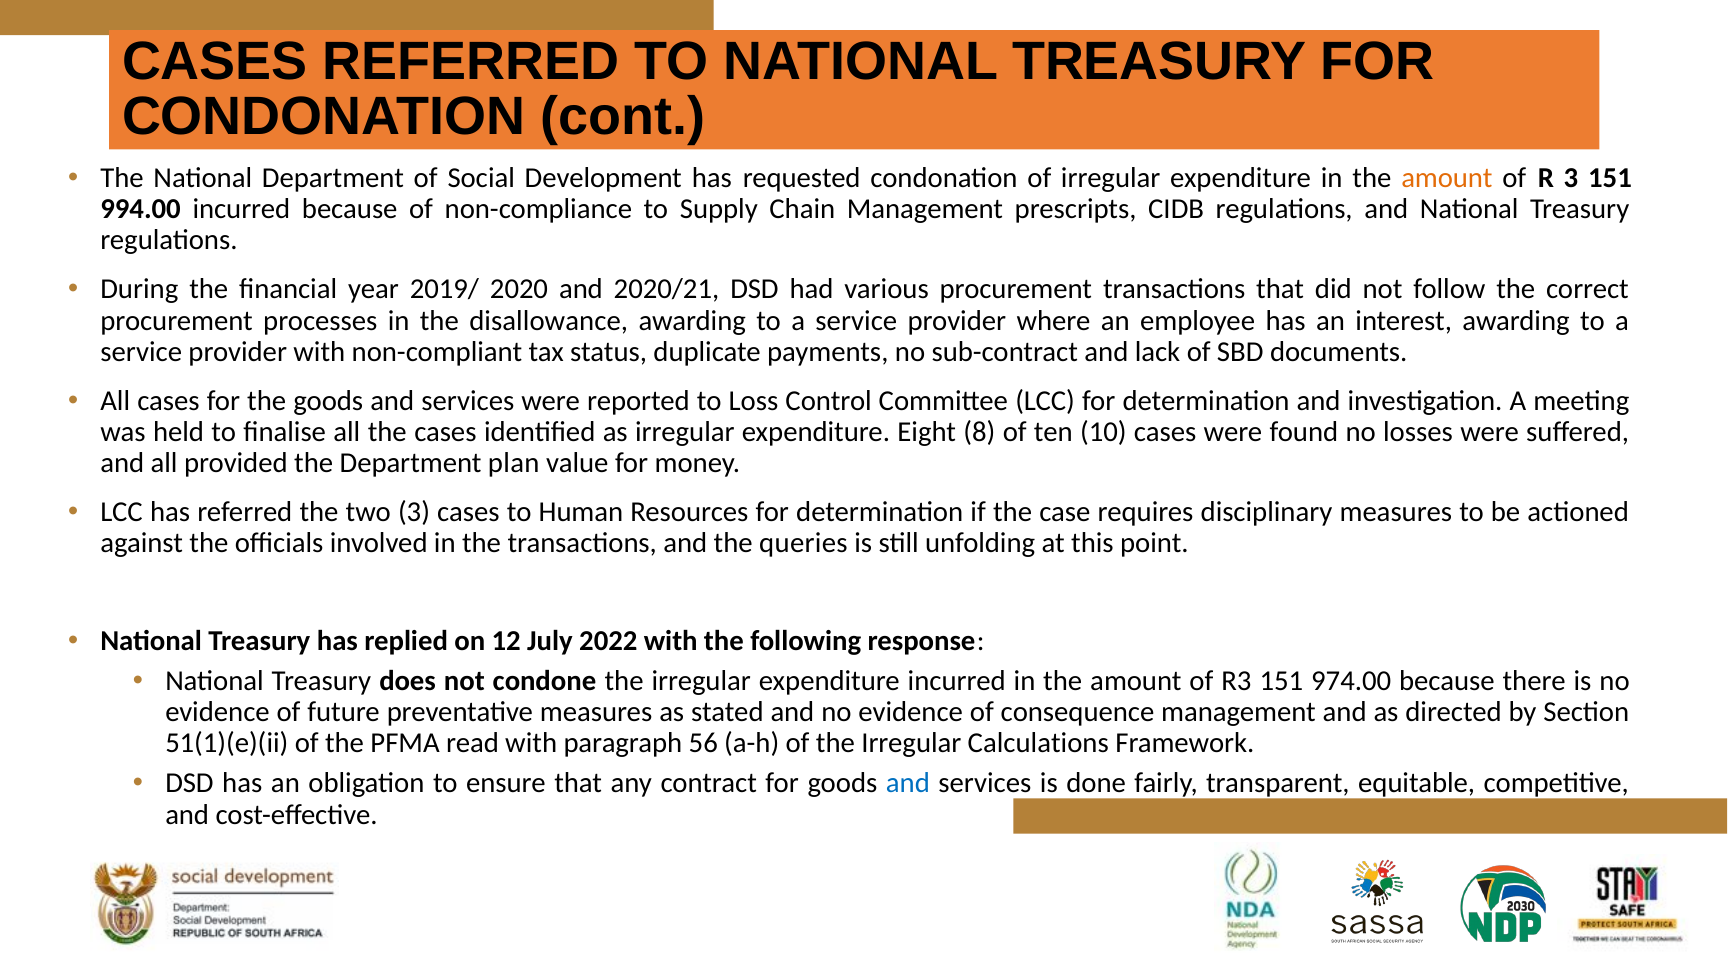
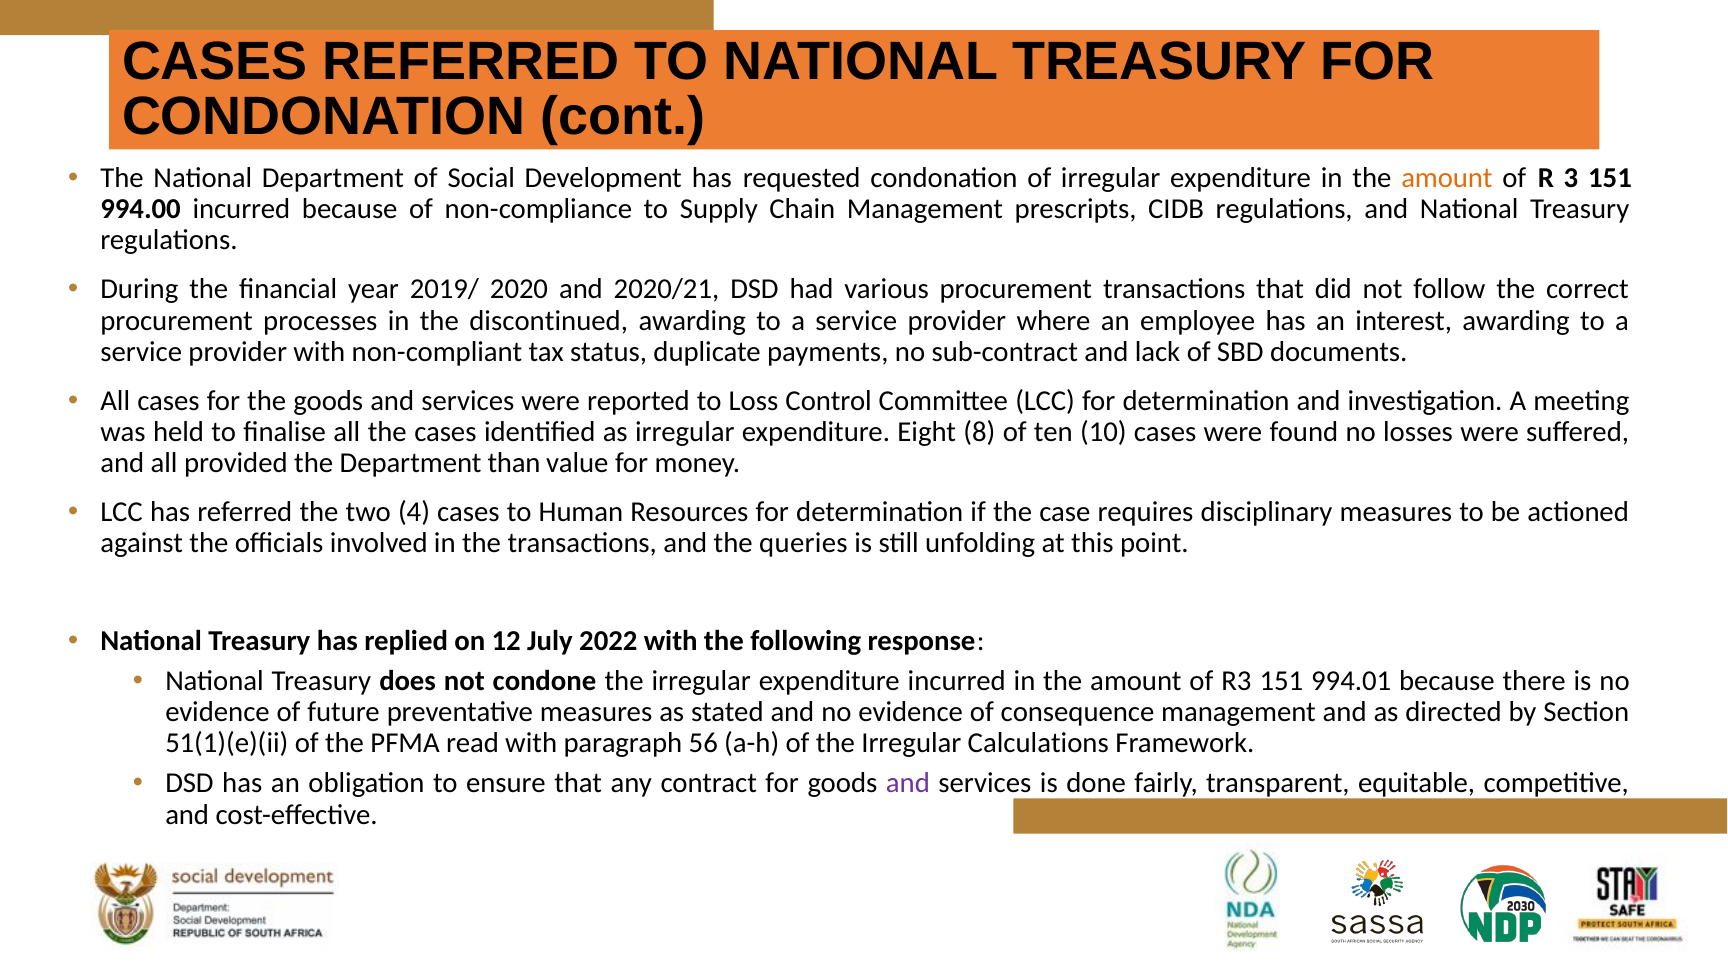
disallowance: disallowance -> discontinued
plan: plan -> than
two 3: 3 -> 4
974.00: 974.00 -> 994.01
and at (908, 783) colour: blue -> purple
